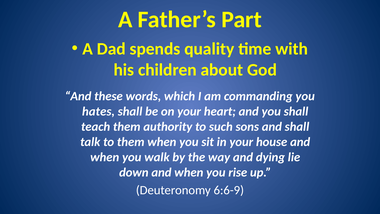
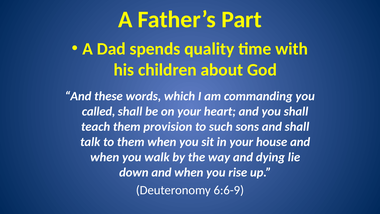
hates: hates -> called
authority: authority -> provision
